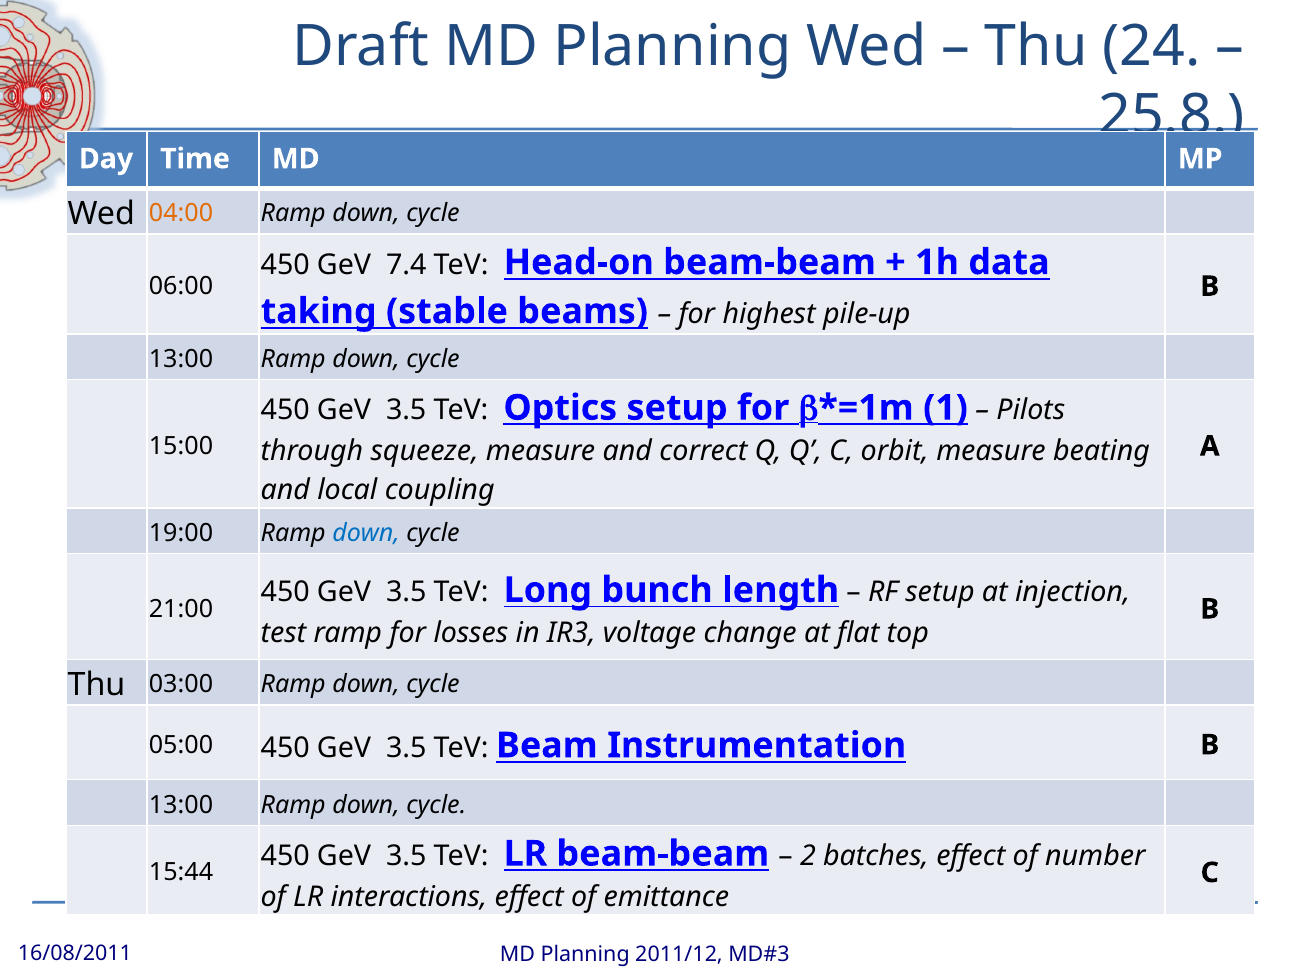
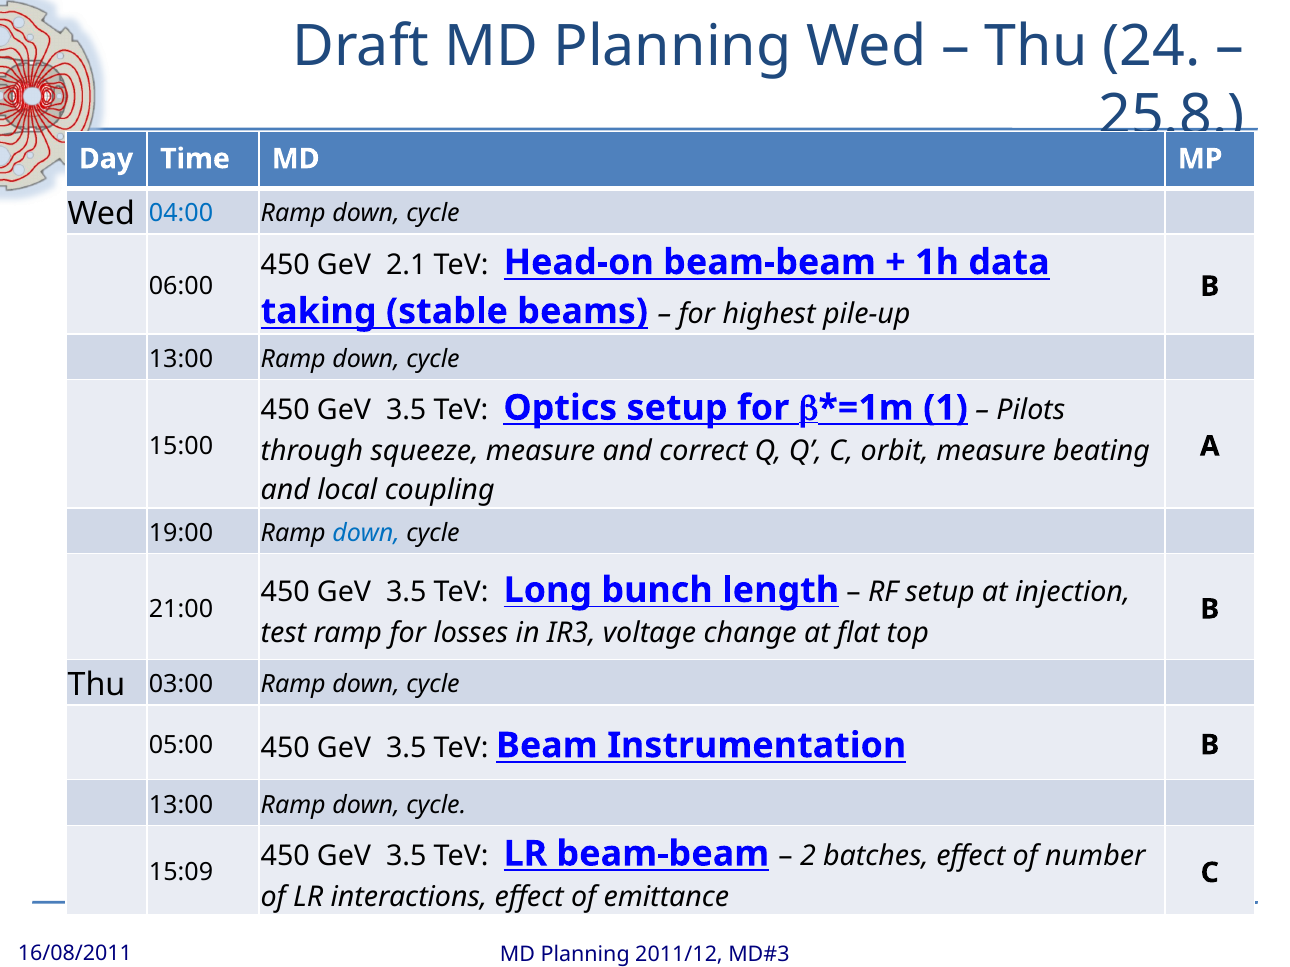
04:00 colour: orange -> blue
7.4: 7.4 -> 2.1
15:44: 15:44 -> 15:09
